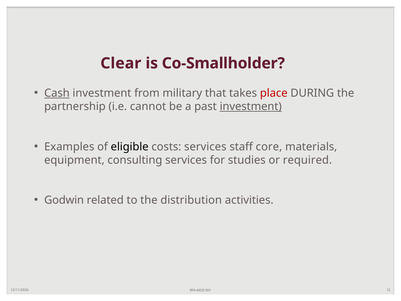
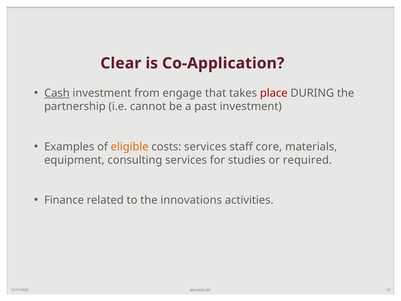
Co-Smallholder: Co-Smallholder -> Co-Application
military: military -> engage
investment at (251, 106) underline: present -> none
eligible colour: black -> orange
Godwin: Godwin -> Finance
distribution: distribution -> innovations
